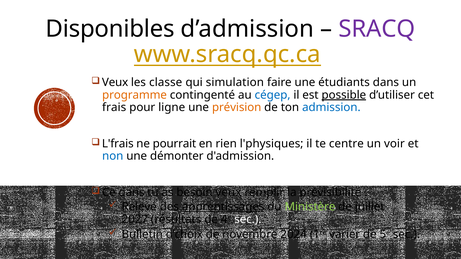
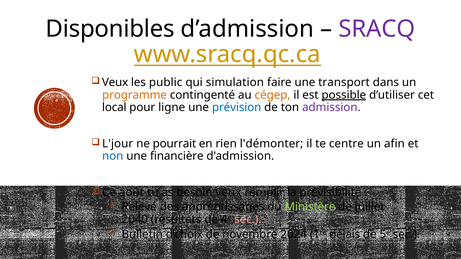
classe: classe -> public
étudiants: étudiants -> transport
cégep colour: blue -> orange
frais: frais -> local
prévision colour: orange -> blue
admission colour: blue -> purple
L'frais: L'frais -> L'jour
l'physiques: l'physiques -> l'démonter
voir: voir -> afin
démonter: démonter -> financière
Ce dans: dans -> août
apprentissages underline: present -> none
2027: 2027 -> 2040
sec at (248, 219) colour: white -> pink
varier: varier -> délais
